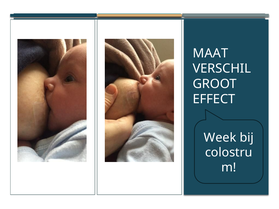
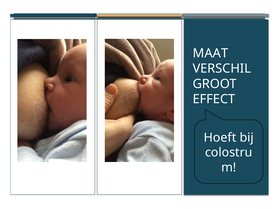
Week: Week -> Hoeft
